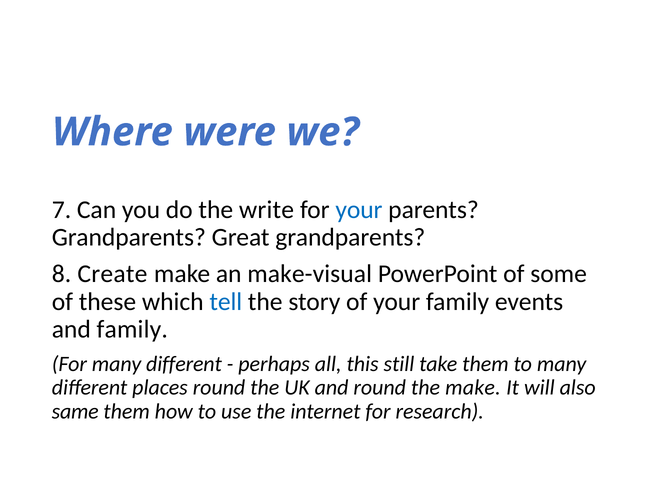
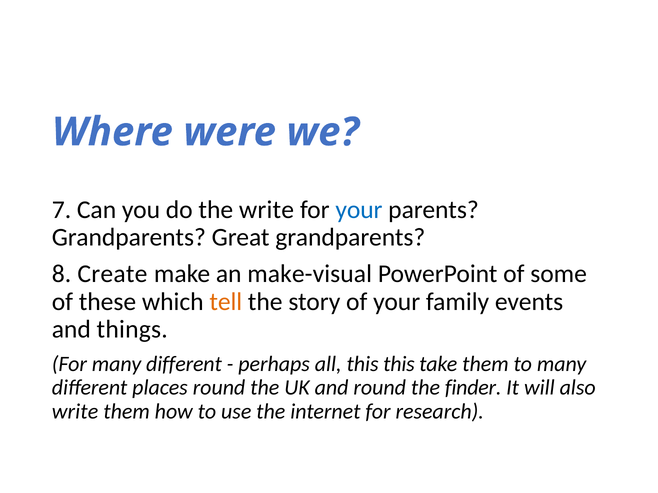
tell colour: blue -> orange
and family: family -> things
this still: still -> this
the make: make -> finder
same at (75, 412): same -> write
